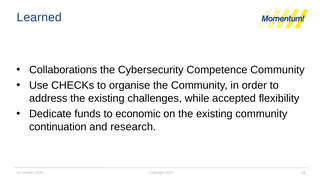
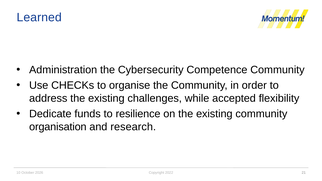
Collaborations: Collaborations -> Administration
economic: economic -> resilience
continuation: continuation -> organisation
